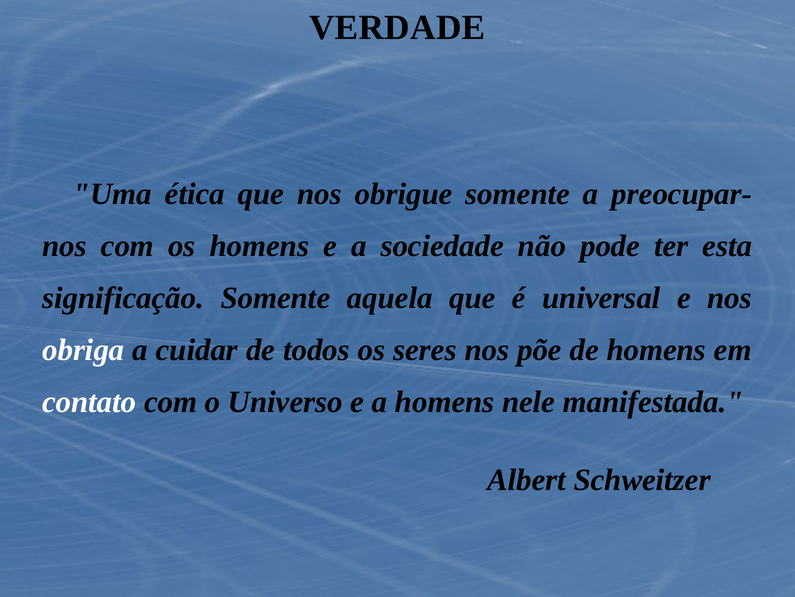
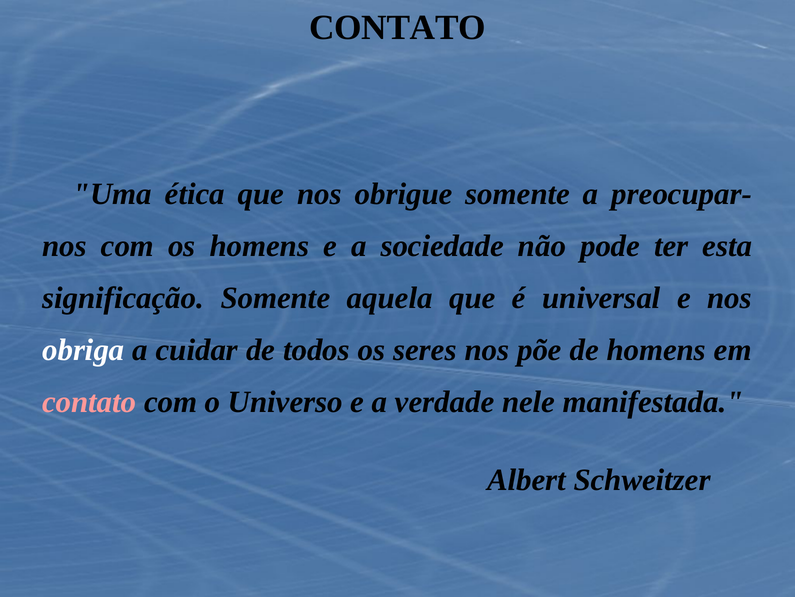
VERDADE at (397, 28): VERDADE -> CONTATO
contato at (89, 401) colour: white -> pink
a homens: homens -> verdade
